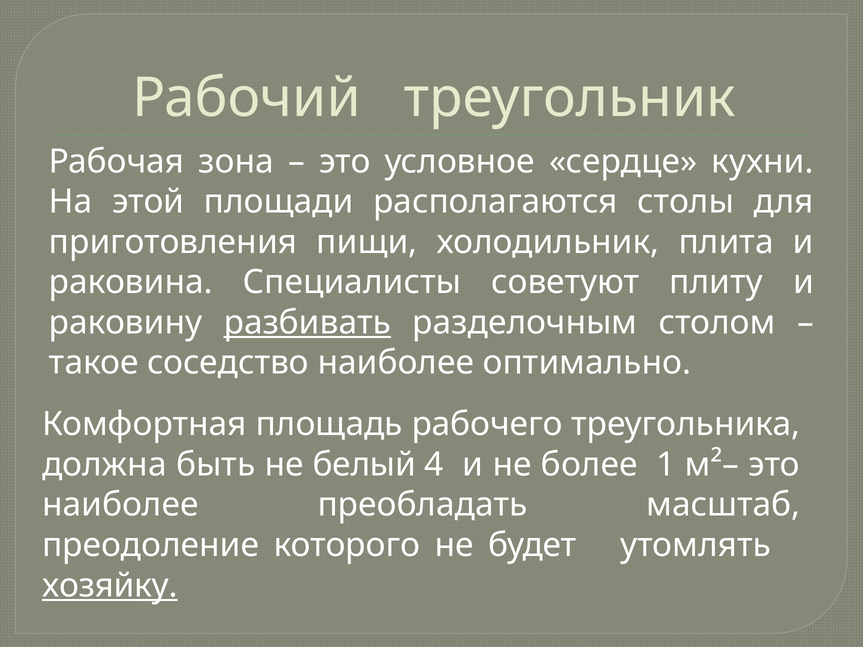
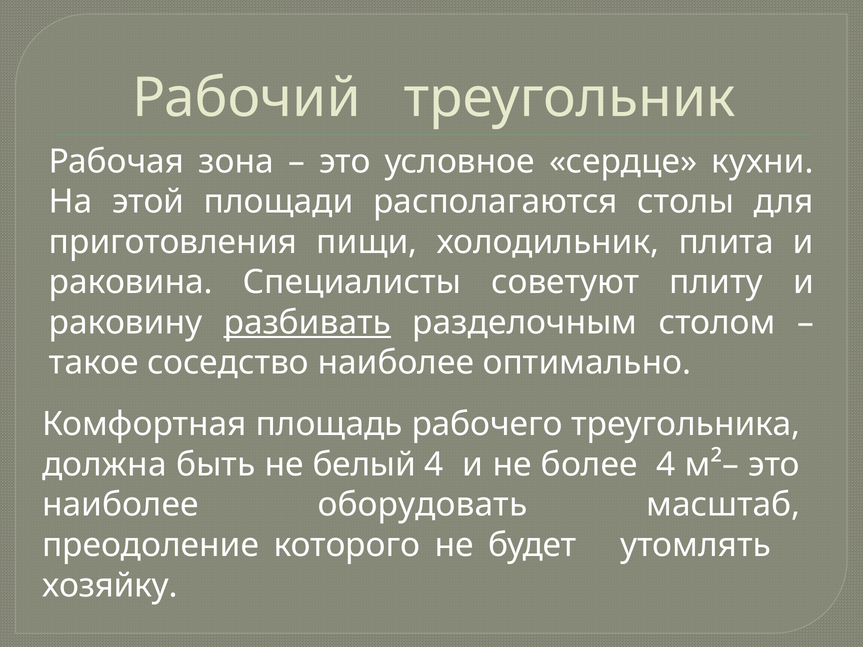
более 1: 1 -> 4
преобладать: преобладать -> оборудовать
хозяйку underline: present -> none
